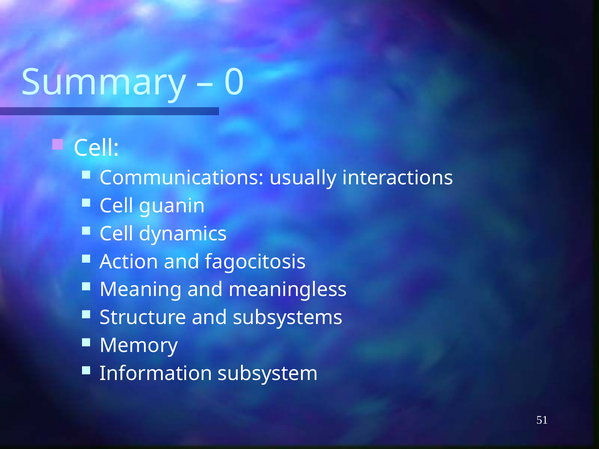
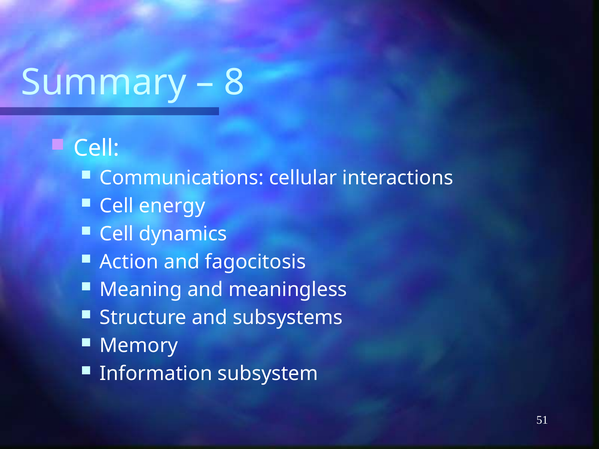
0: 0 -> 8
usually: usually -> cellular
guanin: guanin -> energy
